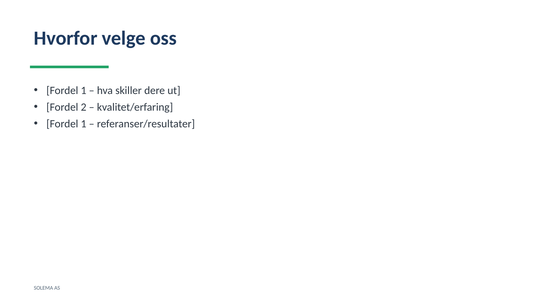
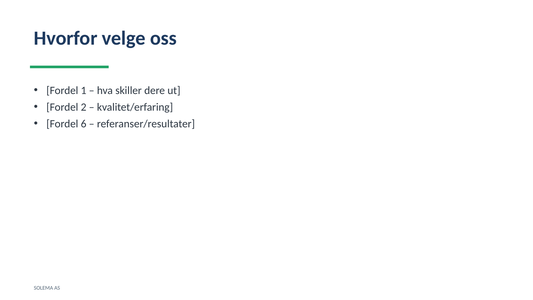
1 at (84, 124): 1 -> 6
